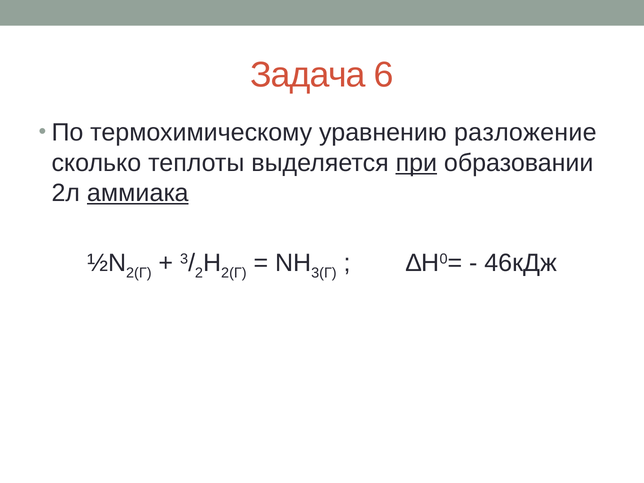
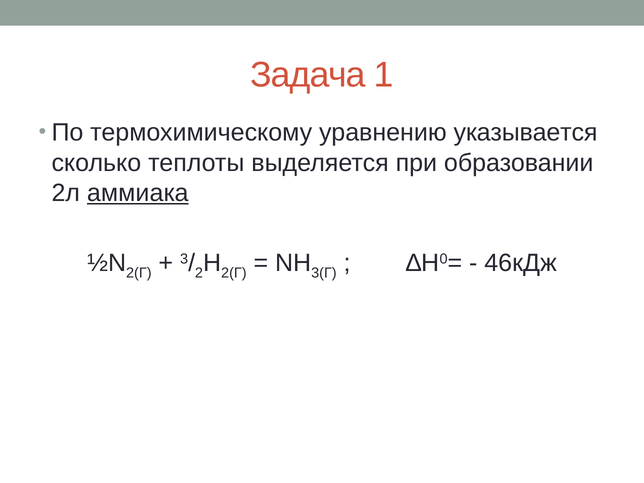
6: 6 -> 1
разложение: разложение -> указывается
при underline: present -> none
